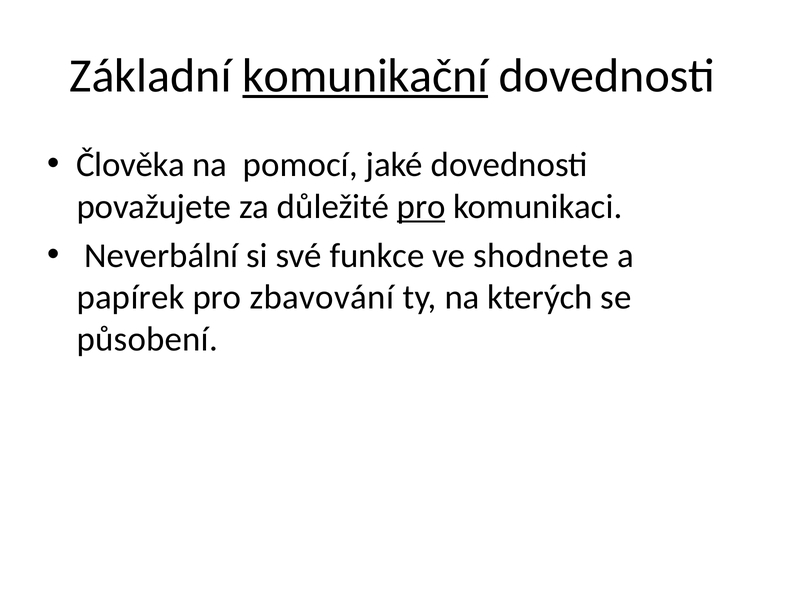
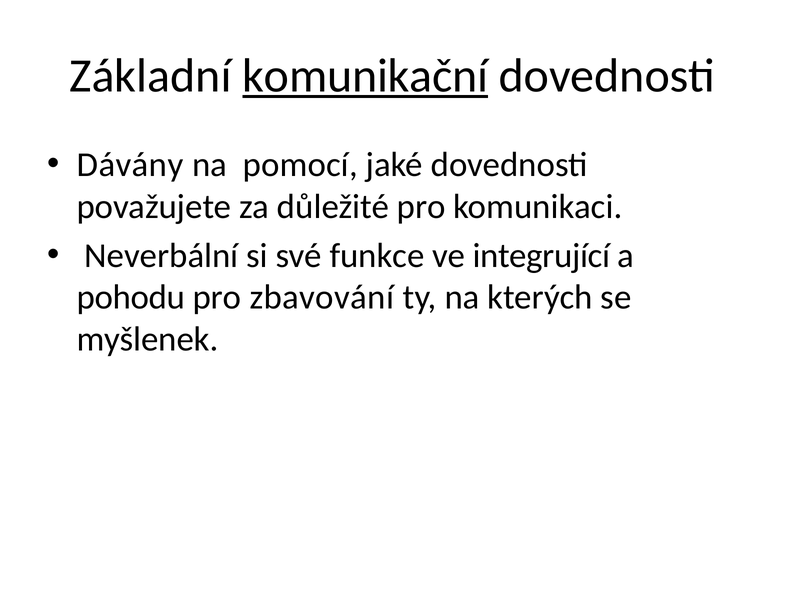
Člověka: Člověka -> Dávány
pro at (421, 207) underline: present -> none
shodnete: shodnete -> integrující
papírek: papírek -> pohodu
působení: působení -> myšlenek
